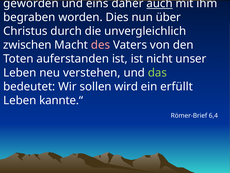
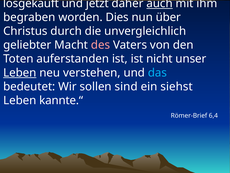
geworden: geworden -> losgekauft
eins: eins -> jetzt
zwischen: zwischen -> geliebter
Leben at (20, 72) underline: none -> present
das colour: light green -> light blue
sollen wird: wird -> sind
erfüllt: erfüllt -> siehst
